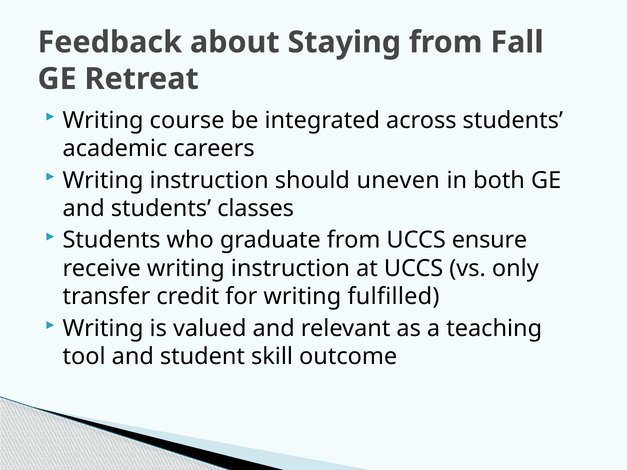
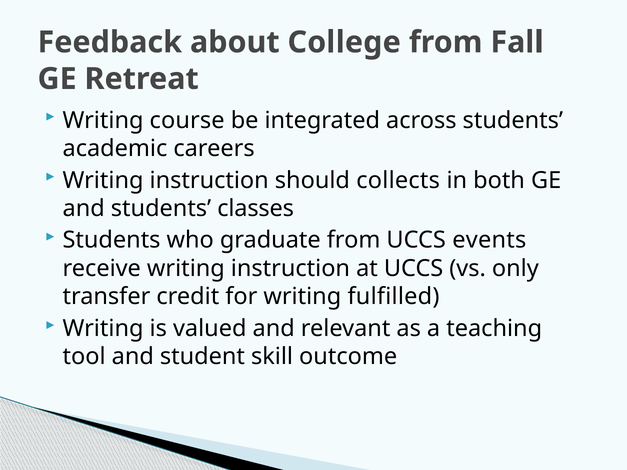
Staying: Staying -> College
uneven: uneven -> collects
ensure: ensure -> events
